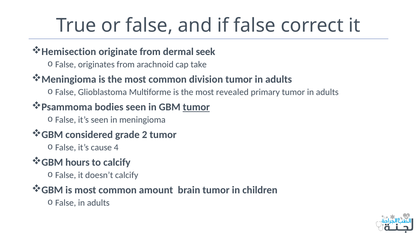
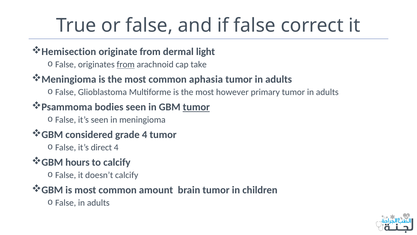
seek: seek -> light
from at (126, 64) underline: none -> present
division: division -> aphasia
revealed: revealed -> however
grade 2: 2 -> 4
cause: cause -> direct
